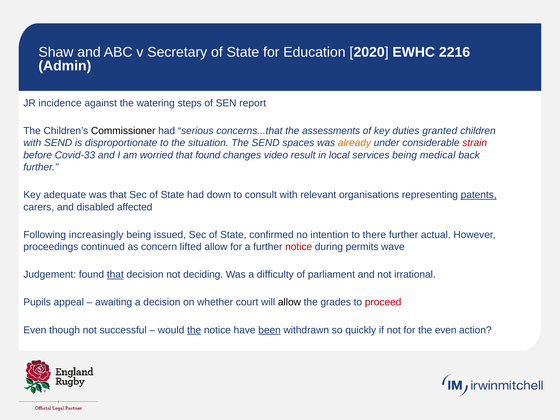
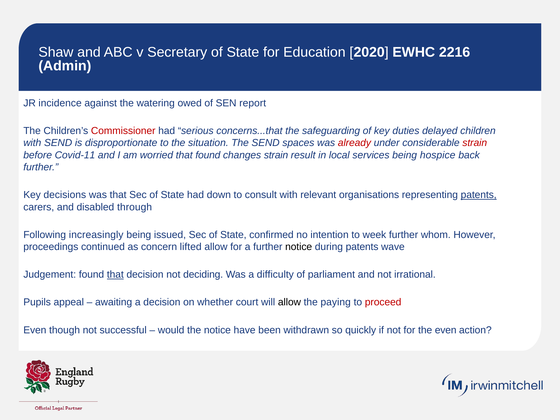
steps: steps -> owed
Commissioner colour: black -> red
assessments: assessments -> safeguarding
granted: granted -> delayed
already colour: orange -> red
Covid-33: Covid-33 -> Covid-11
changes video: video -> strain
medical: medical -> hospice
adequate: adequate -> decisions
affected: affected -> through
there: there -> week
actual: actual -> whom
notice at (299, 247) colour: red -> black
during permits: permits -> patents
grades: grades -> paying
the at (194, 330) underline: present -> none
been underline: present -> none
